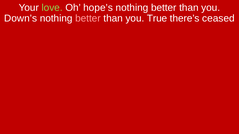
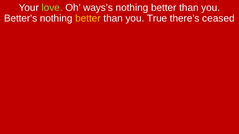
hope’s: hope’s -> ways’s
Down’s: Down’s -> Better’s
better at (88, 18) colour: pink -> yellow
